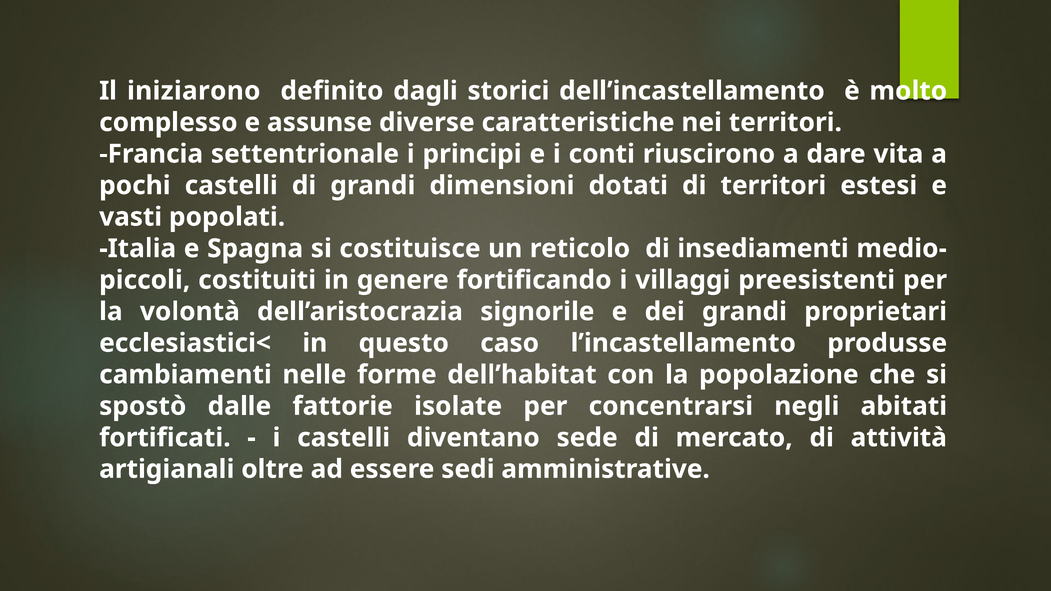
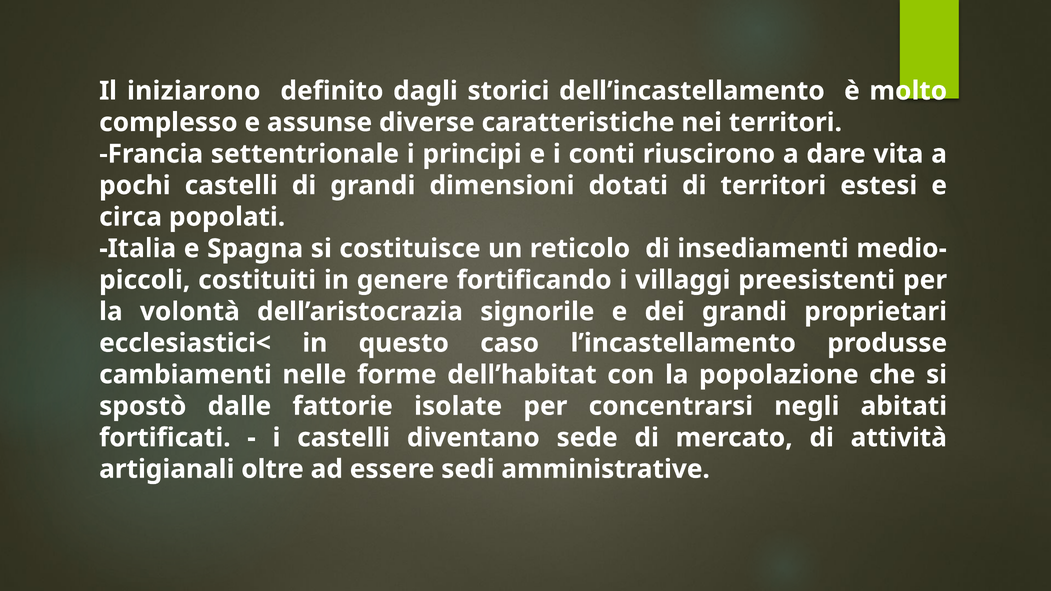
vasti: vasti -> circa
